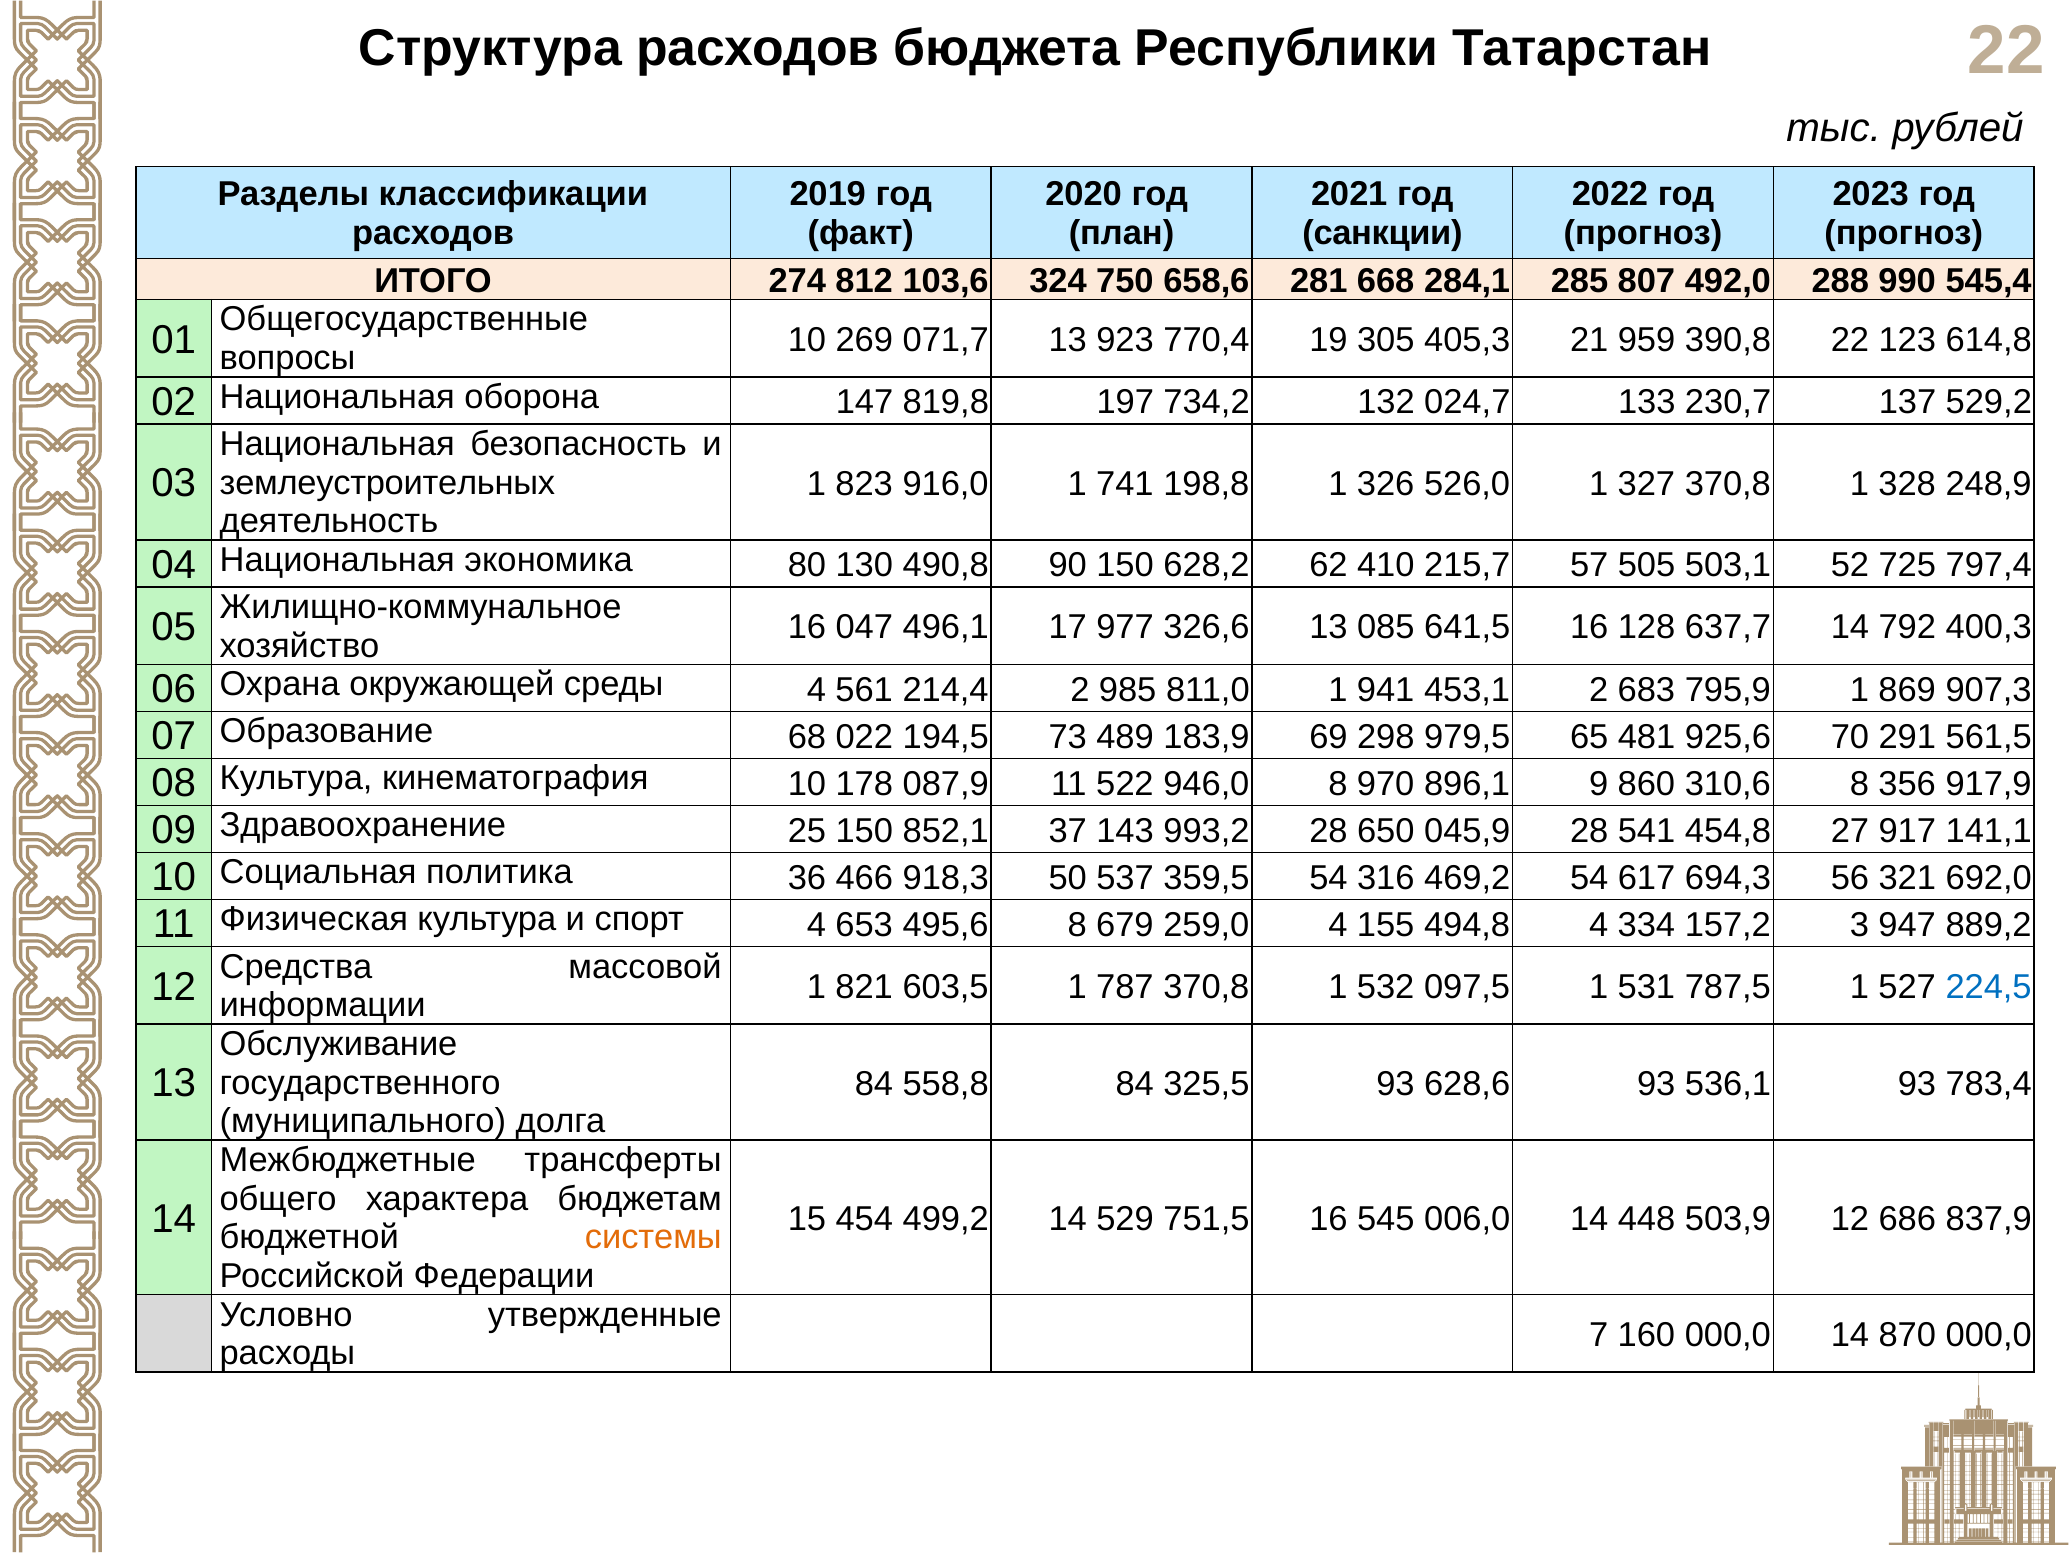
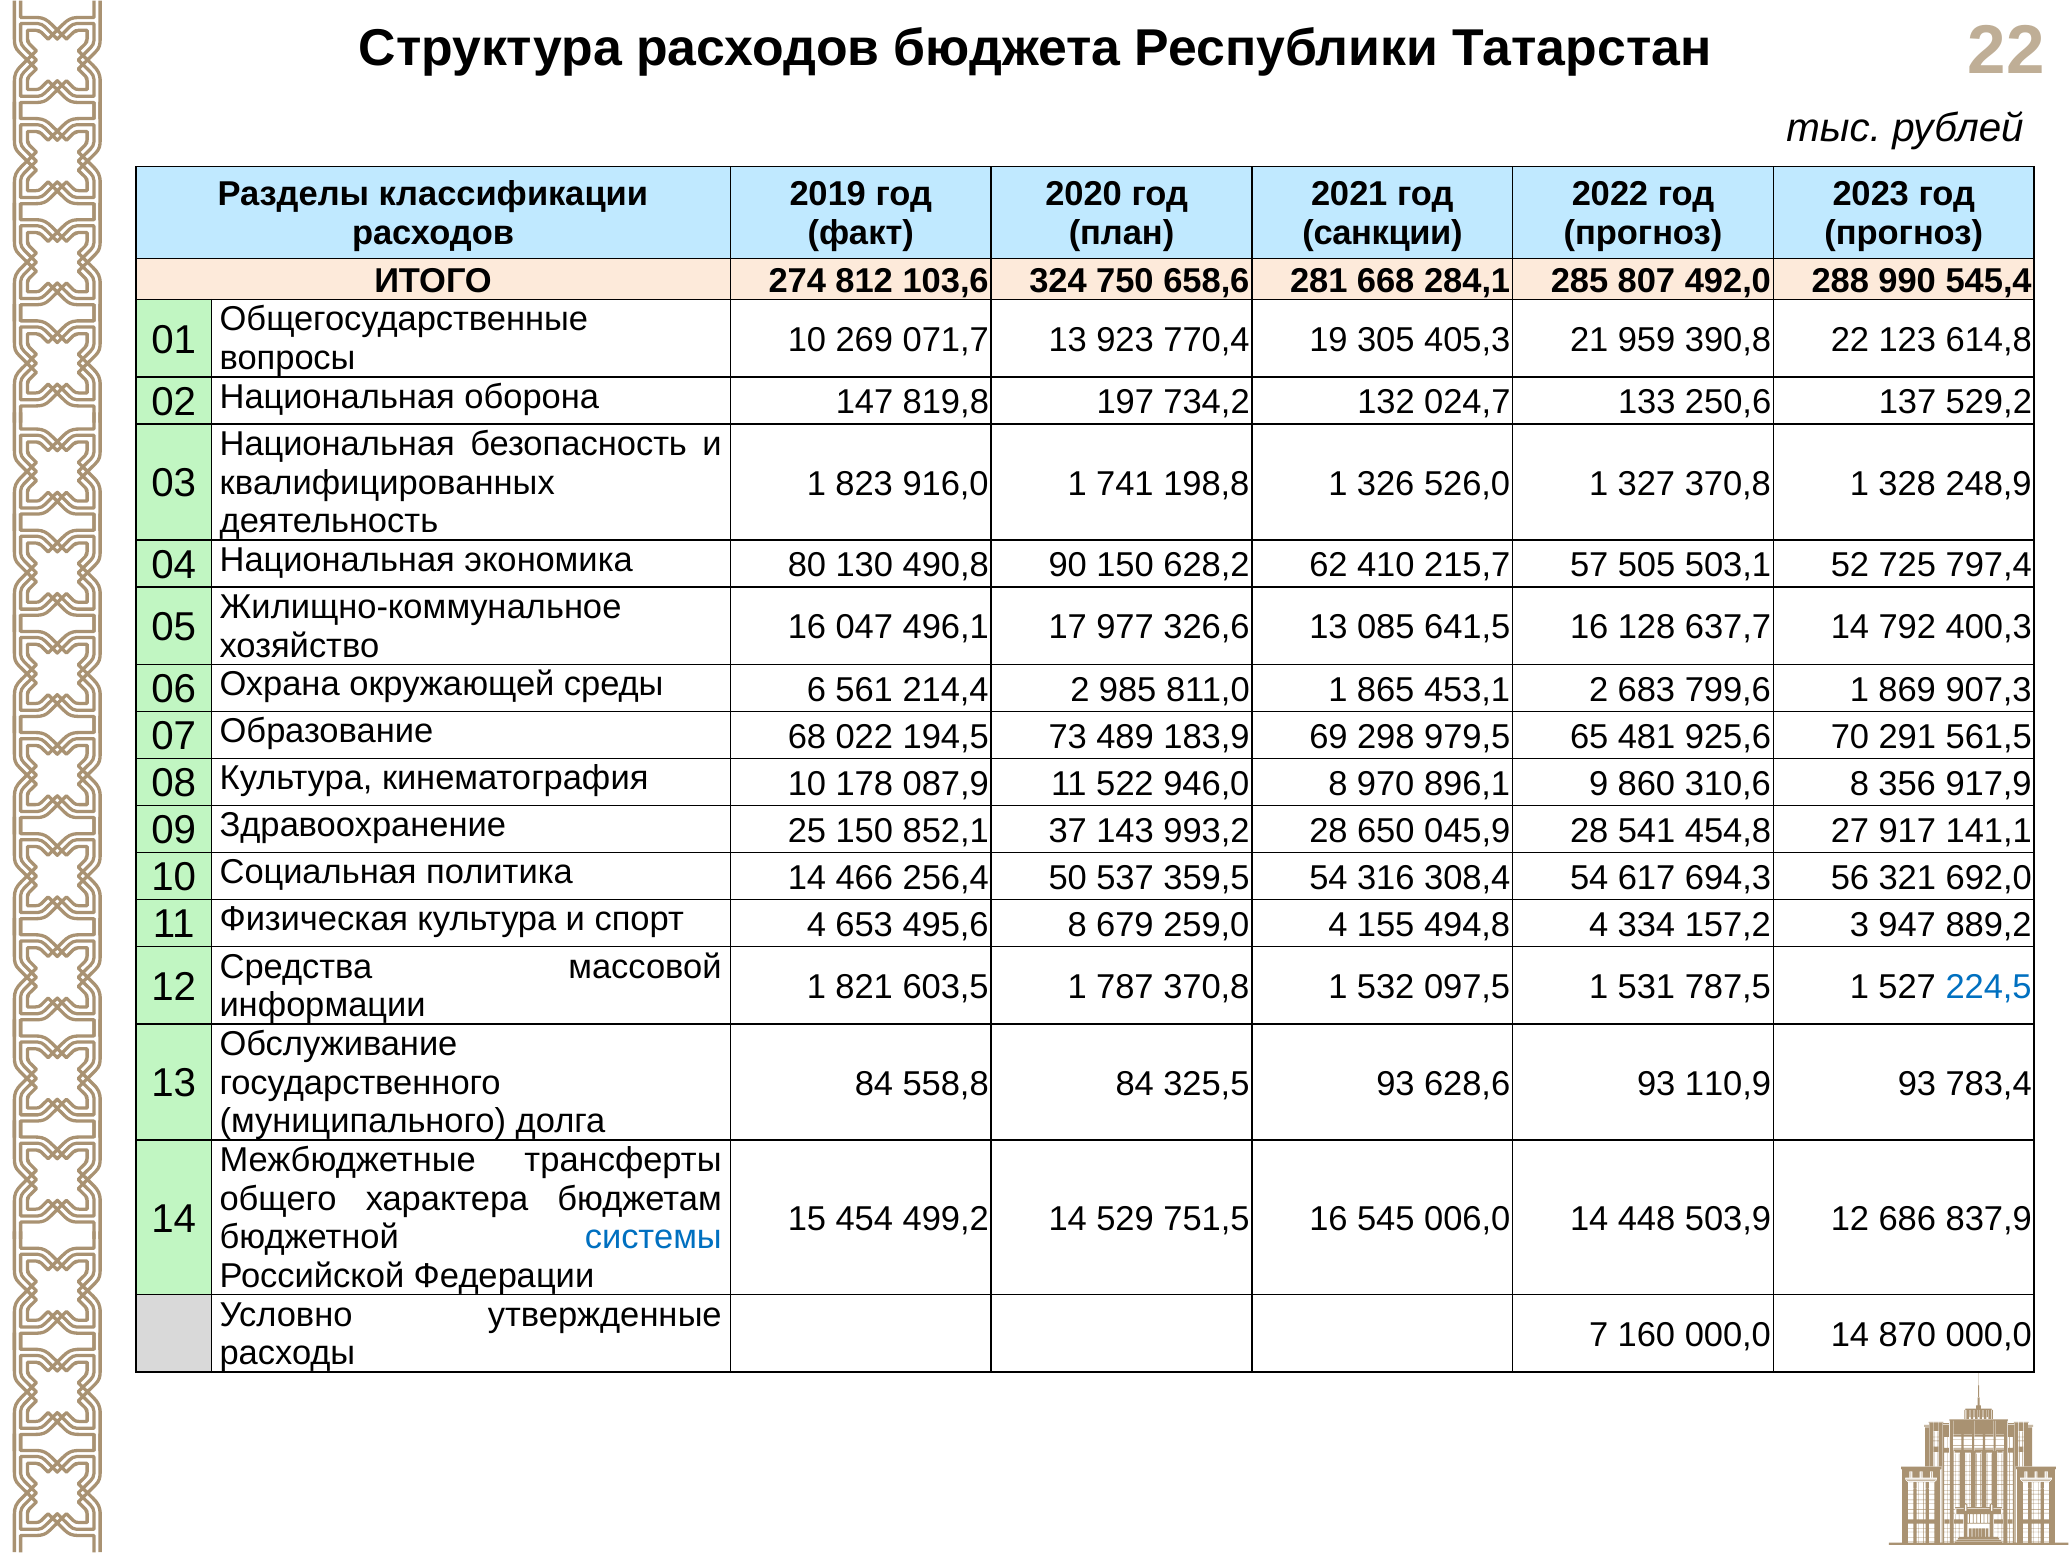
230,7: 230,7 -> 250,6
землеустроительных: землеустроительных -> квалифицированных
среды 4: 4 -> 6
941: 941 -> 865
795,9: 795,9 -> 799,6
политика 36: 36 -> 14
918,3: 918,3 -> 256,4
469,2: 469,2 -> 308,4
536,1: 536,1 -> 110,9
системы colour: orange -> blue
